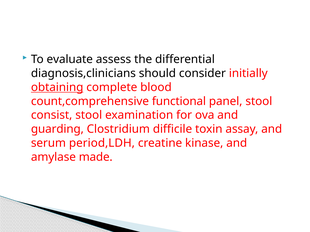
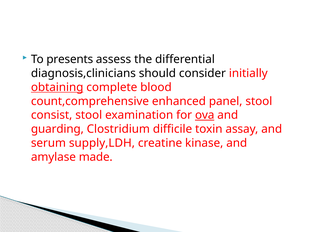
evaluate: evaluate -> presents
functional: functional -> enhanced
ova underline: none -> present
period,LDH: period,LDH -> supply,LDH
